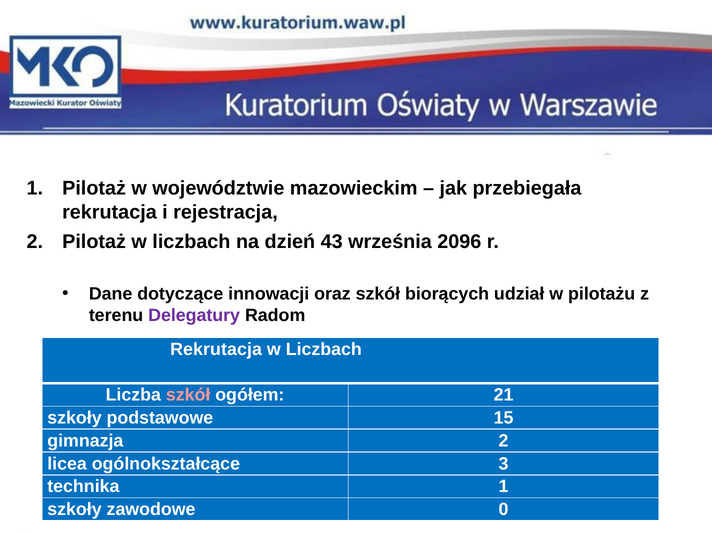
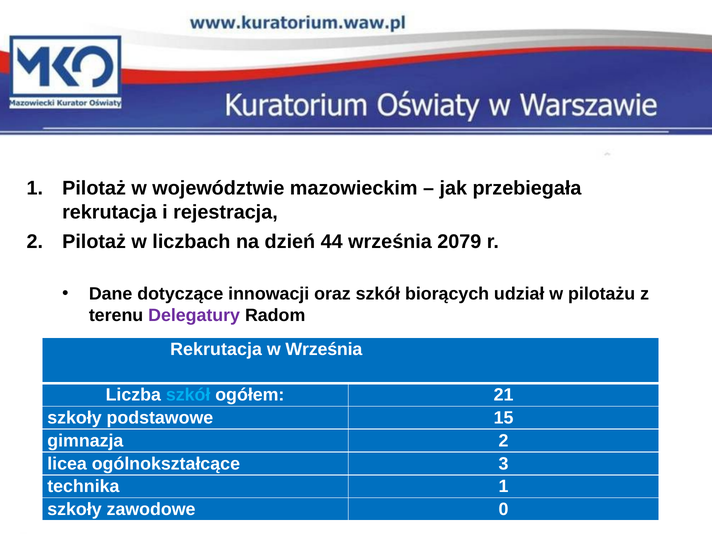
43: 43 -> 44
2096: 2096 -> 2079
Liczbach at (324, 349): Liczbach -> Września
szkół at (188, 395) colour: pink -> light blue
